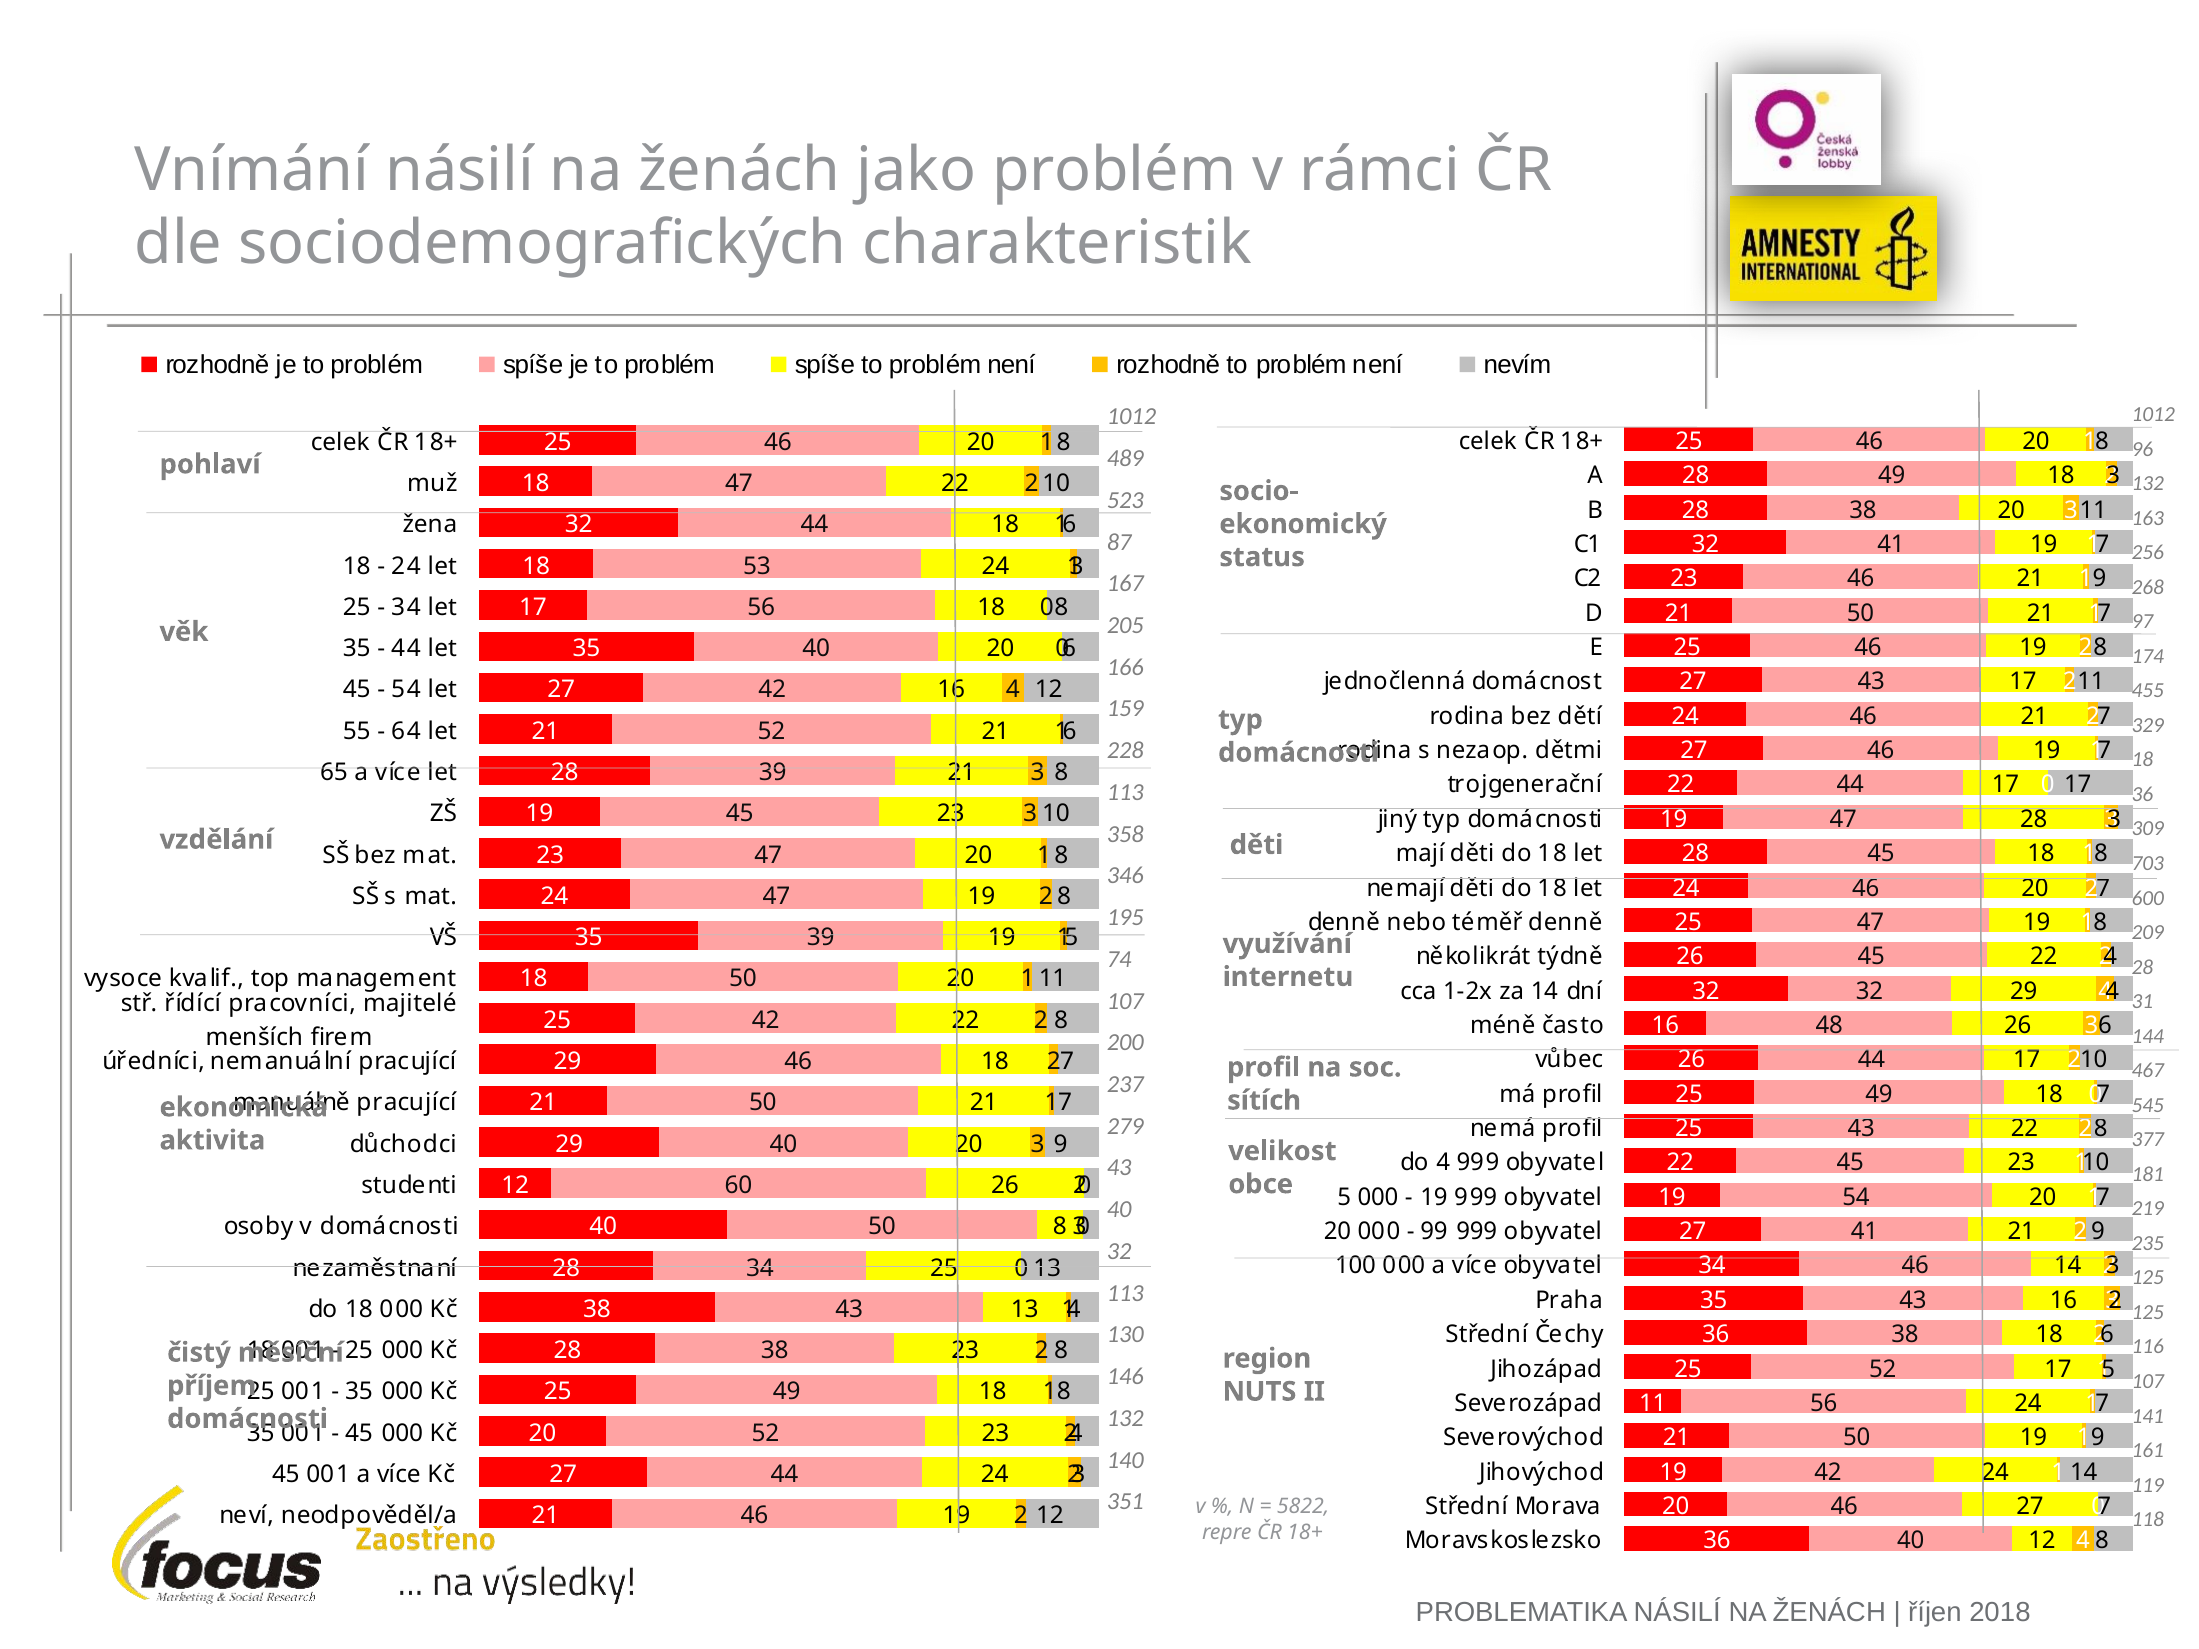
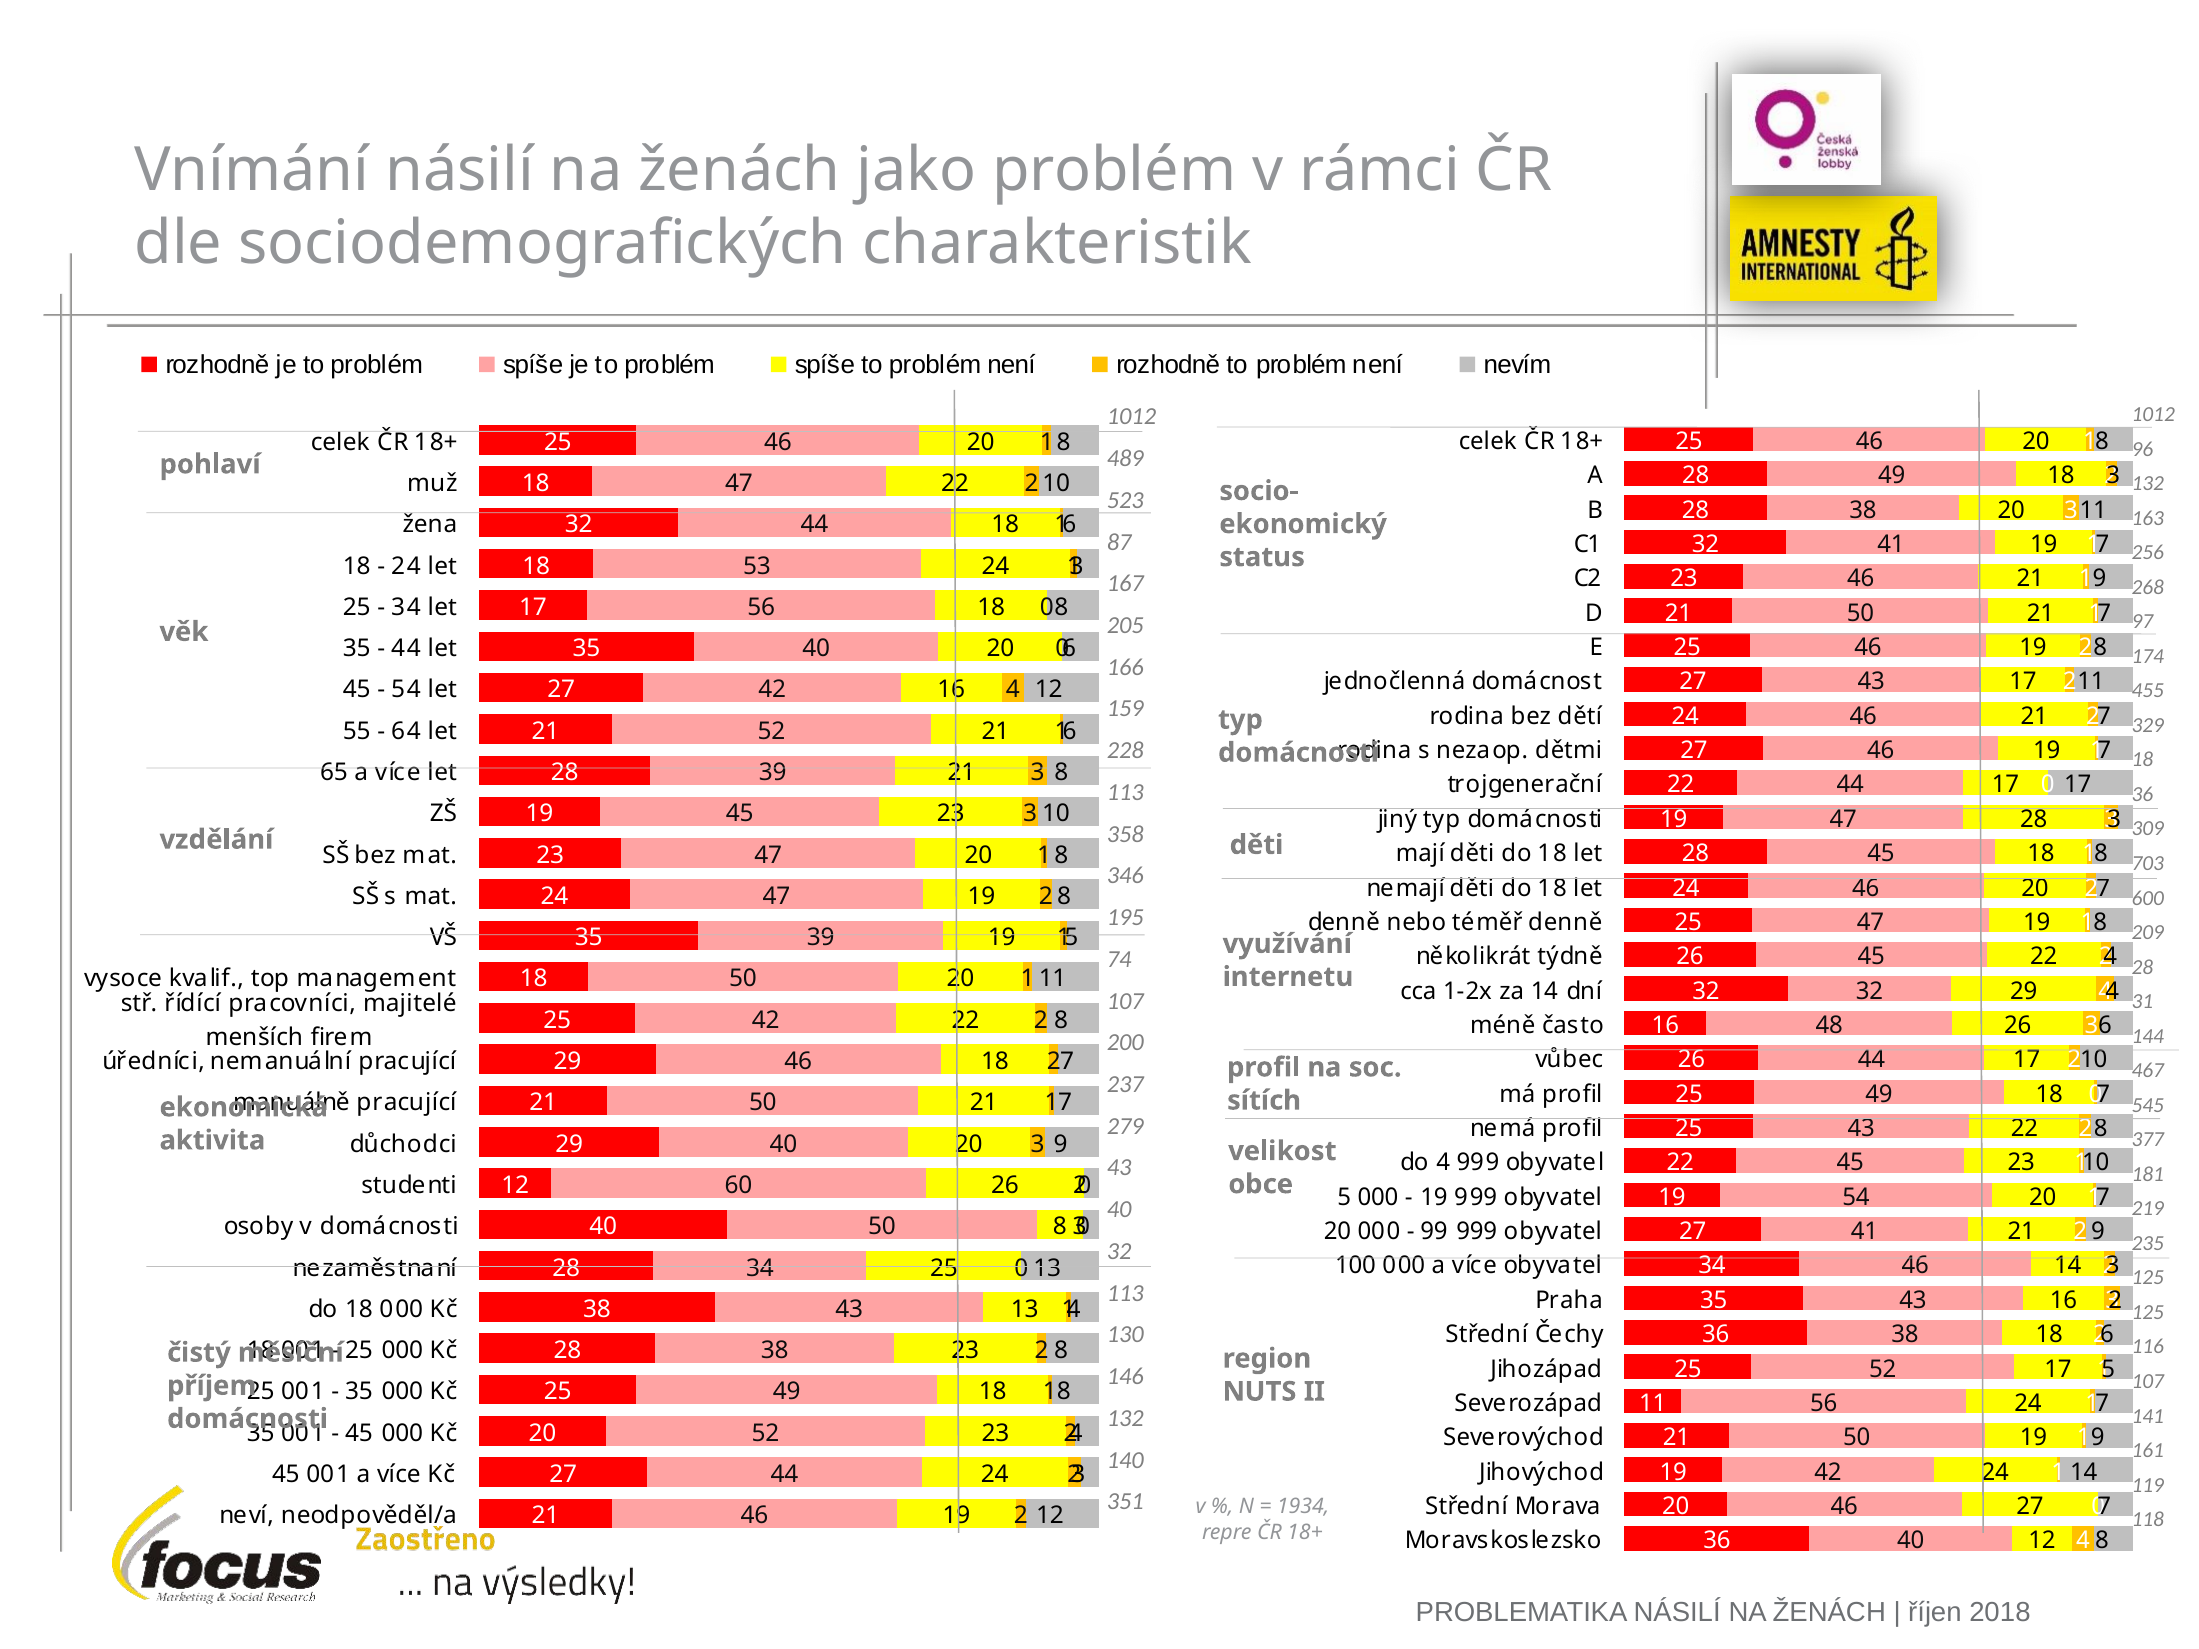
5822: 5822 -> 1934
